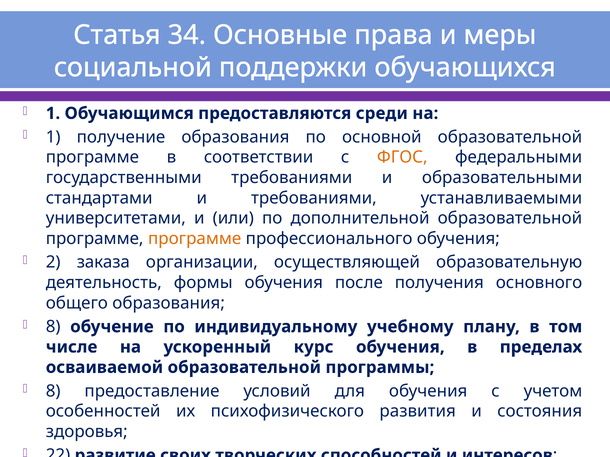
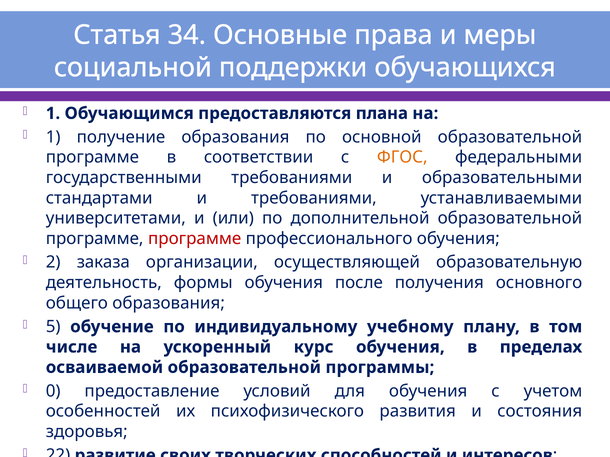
среди: среди -> плана
программе at (195, 239) colour: orange -> red
8 at (53, 327): 8 -> 5
8 at (53, 391): 8 -> 0
